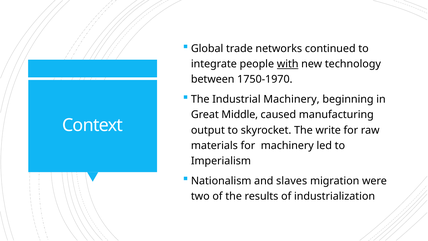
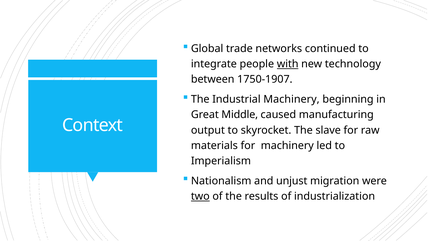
1750-1970: 1750-1970 -> 1750-1907
write: write -> slave
slaves: slaves -> unjust
two underline: none -> present
